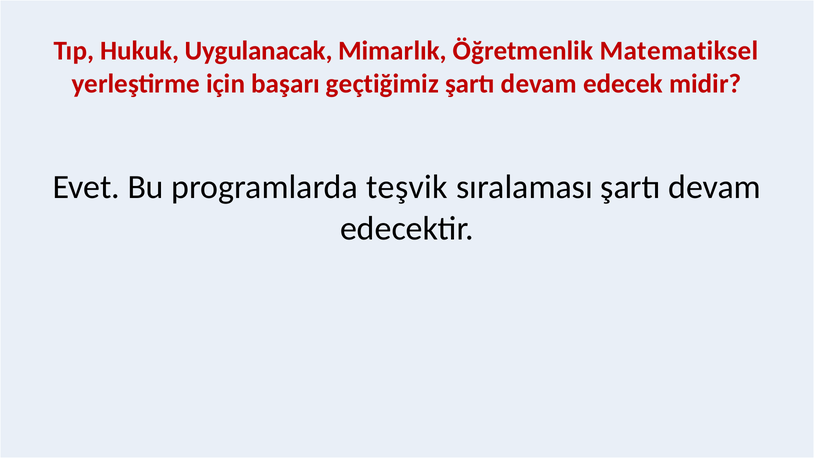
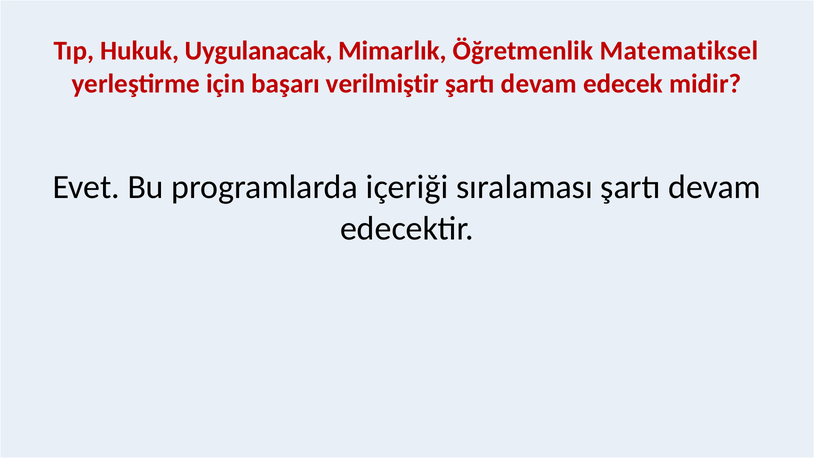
geçtiğimiz: geçtiğimiz -> verilmiştir
teşvik: teşvik -> içeriği
